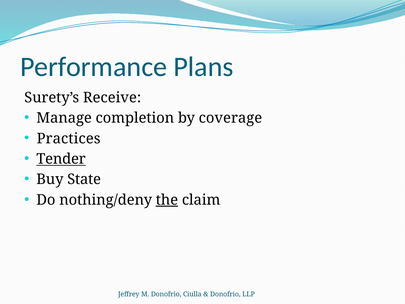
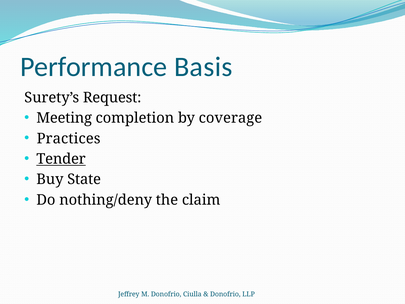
Plans: Plans -> Basis
Receive: Receive -> Request
Manage: Manage -> Meeting
the underline: present -> none
